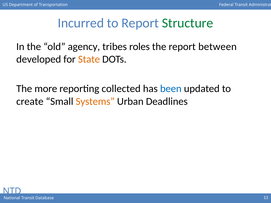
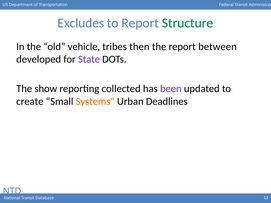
Incurred: Incurred -> Excludes
agency: agency -> vehicle
roles: roles -> then
State colour: orange -> purple
more: more -> show
been colour: blue -> purple
